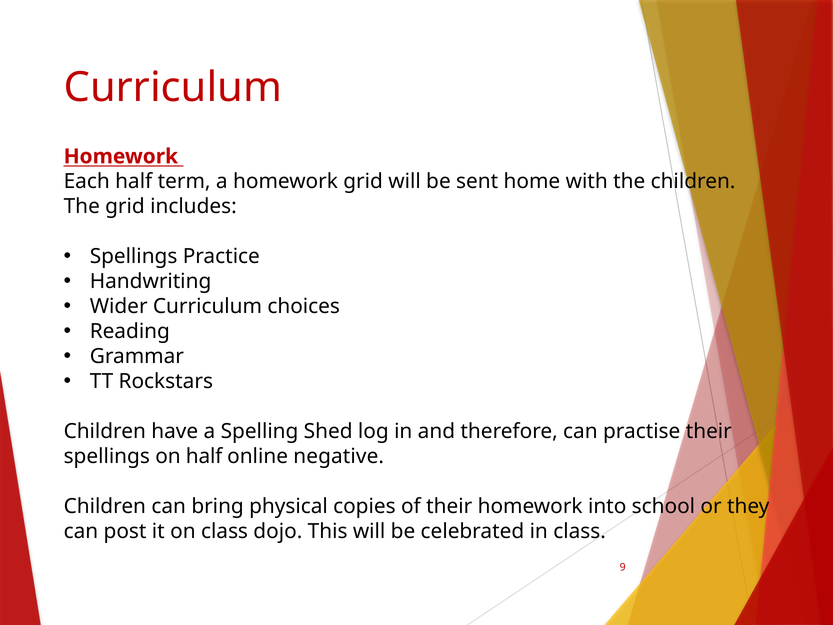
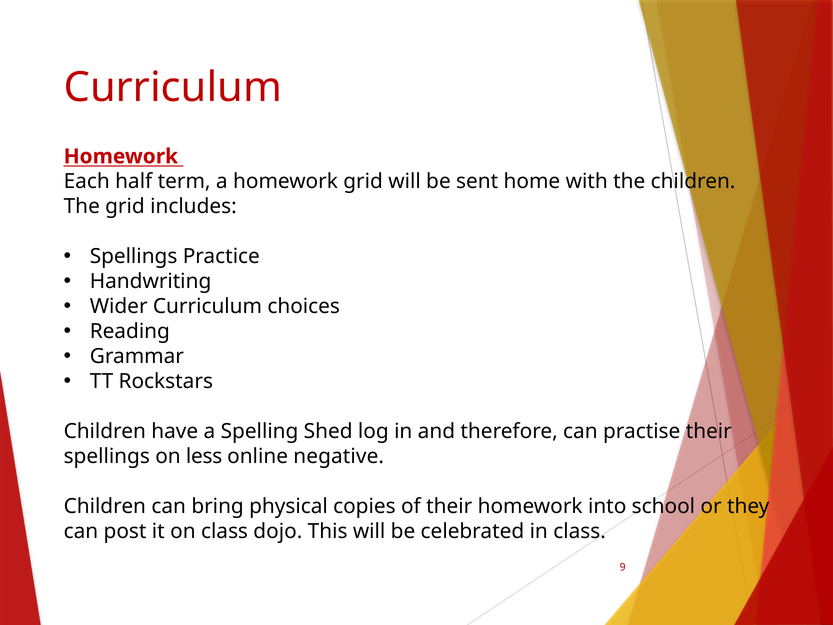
on half: half -> less
